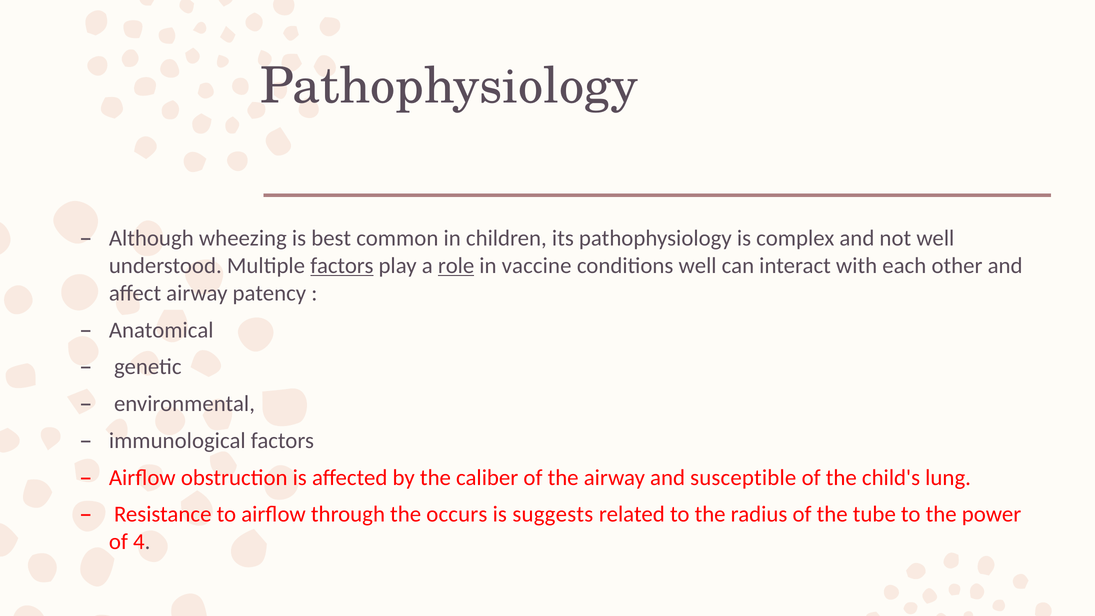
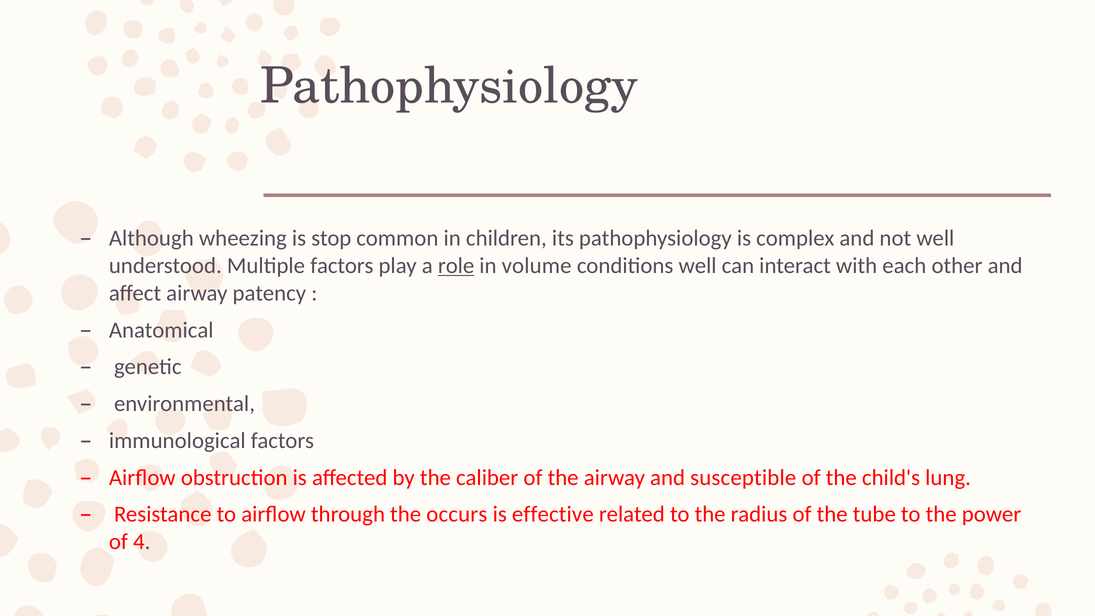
best: best -> stop
factors at (342, 266) underline: present -> none
vaccine: vaccine -> volume
suggests: suggests -> effective
